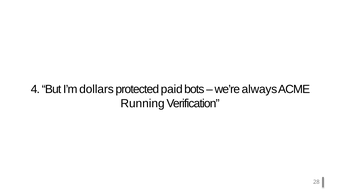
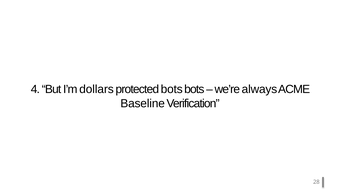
protected paid: paid -> bots
Running: Running -> Baseline
